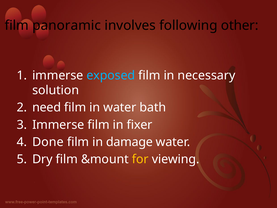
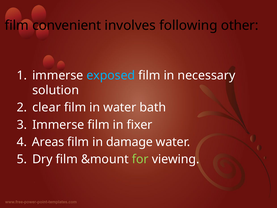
panoramic: panoramic -> convenient
need: need -> clear
Done: Done -> Areas
for colour: yellow -> light green
